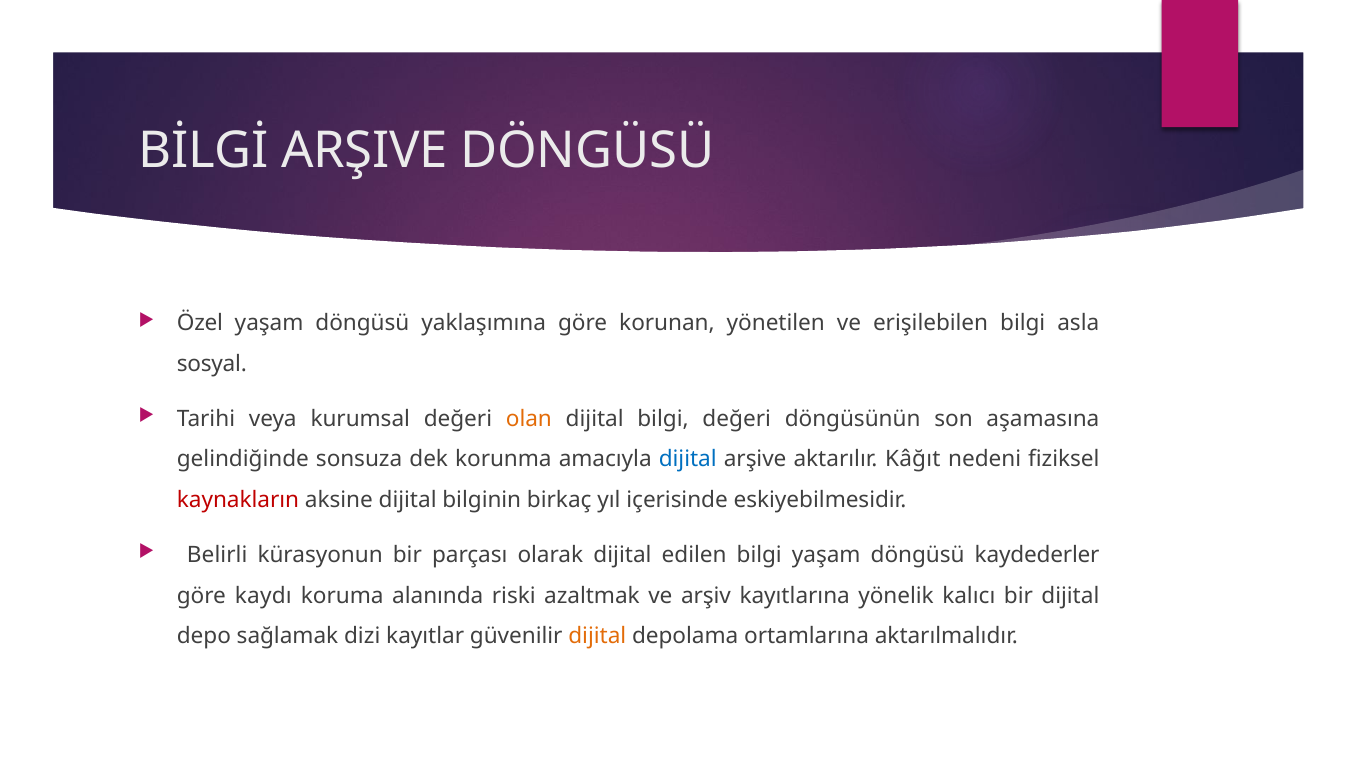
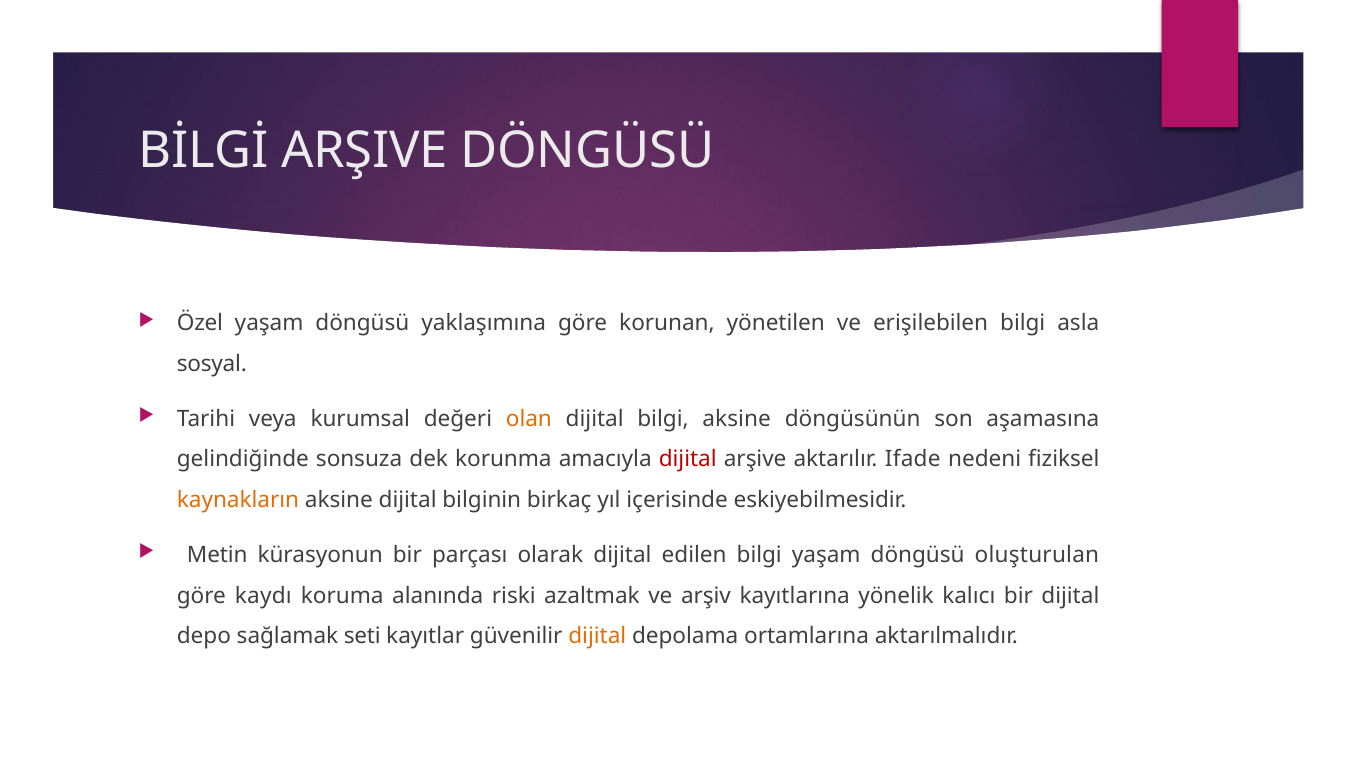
bilgi değeri: değeri -> aksine
dijital at (688, 460) colour: blue -> red
Kâğıt: Kâğıt -> Ifade
kaynakların colour: red -> orange
Belirli: Belirli -> Metin
kaydederler: kaydederler -> oluşturulan
dizi: dizi -> seti
